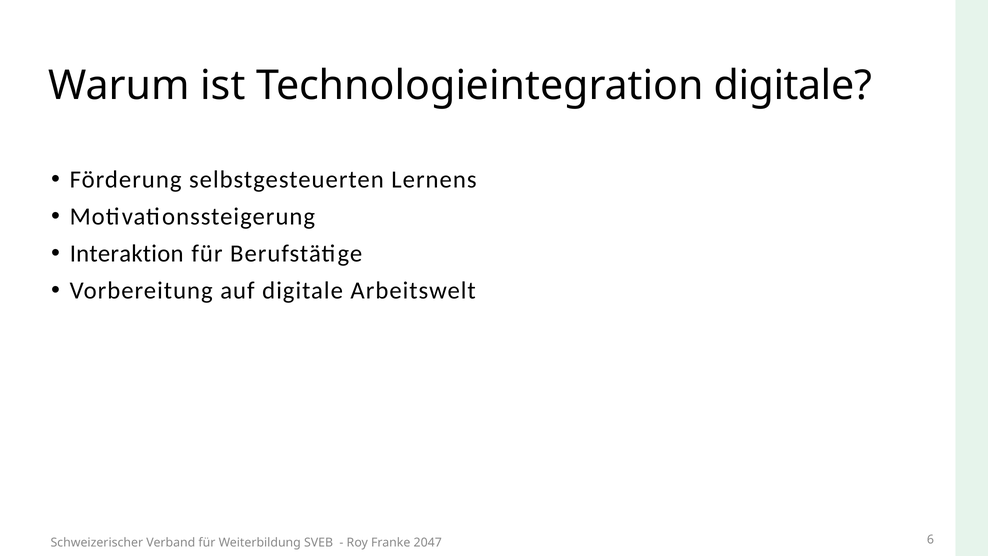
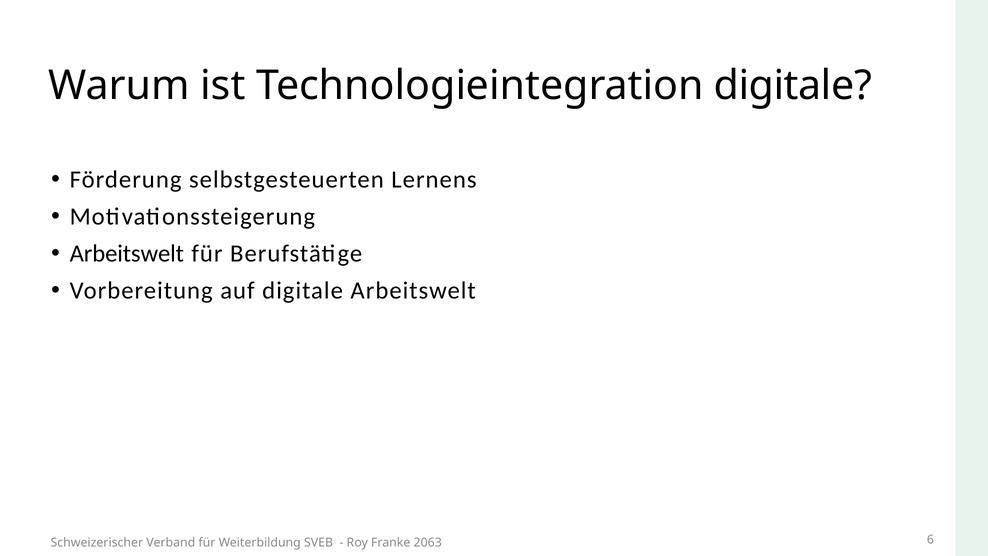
Interaktion at (127, 253): Interaktion -> Arbeitswelt
2047: 2047 -> 2063
